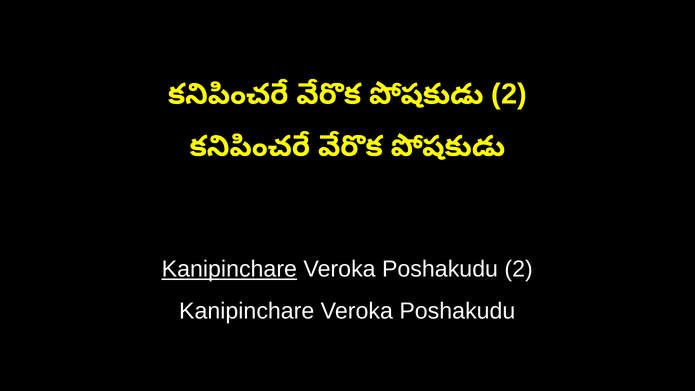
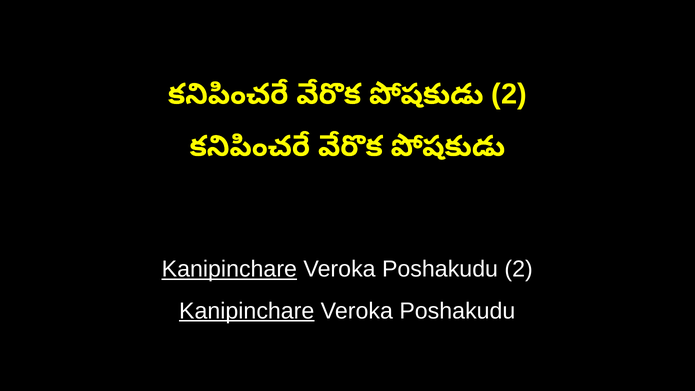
Kanipinchare at (247, 311) underline: none -> present
